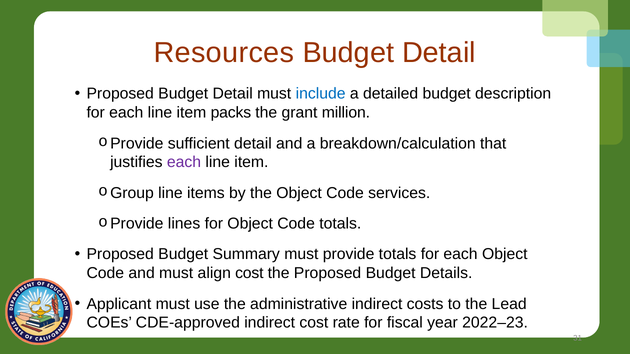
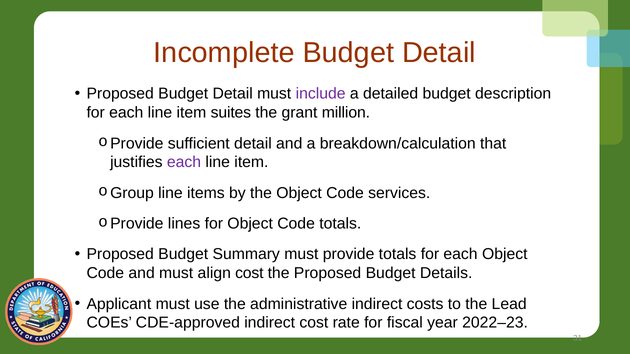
Resources: Resources -> Incomplete
include colour: blue -> purple
packs: packs -> suites
